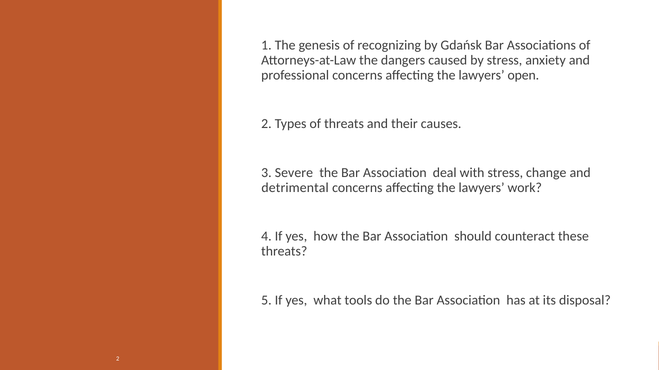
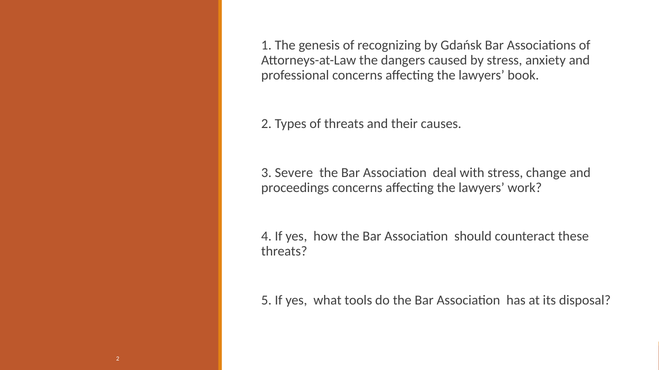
open: open -> book
detrimental: detrimental -> proceedings
